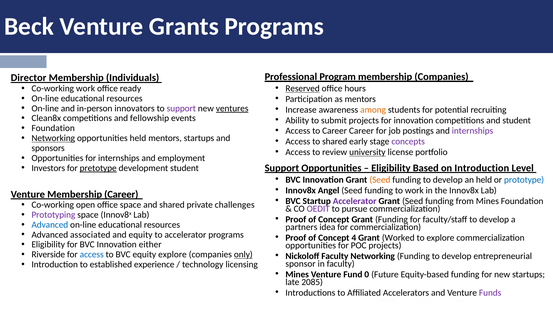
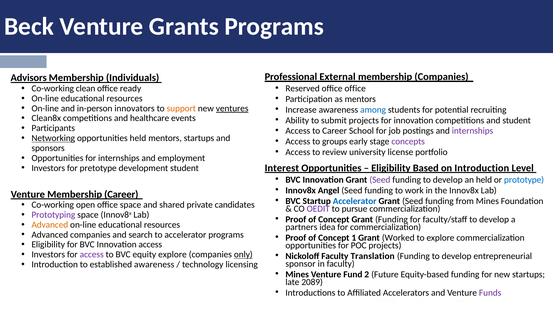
Program: Program -> External
Director: Director -> Advisors
Reserved underline: present -> none
office hours: hours -> office
Co-working work: work -> clean
support at (181, 108) colour: purple -> orange
among colour: orange -> blue
fellowship: fellowship -> healthcare
Foundation at (53, 128): Foundation -> Participants
Career Career: Career -> School
to shared: shared -> groups
university underline: present -> none
pretotype underline: present -> none
Support at (282, 168): Support -> Interest
Seed at (380, 180) colour: orange -> purple
Accelerator at (355, 201) colour: purple -> blue
challenges: challenges -> candidates
Advanced at (50, 225) colour: blue -> orange
Advanced associated: associated -> companies
and equity: equity -> search
4: 4 -> 1
Innovation either: either -> access
Riverside at (48, 255): Riverside -> Investors
access at (92, 255) colour: blue -> purple
Faculty Networking: Networking -> Translation
established experience: experience -> awareness
0: 0 -> 2
2085: 2085 -> 2089
